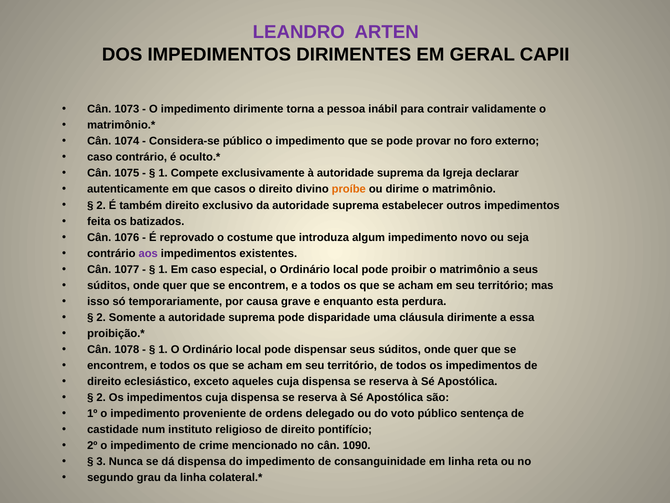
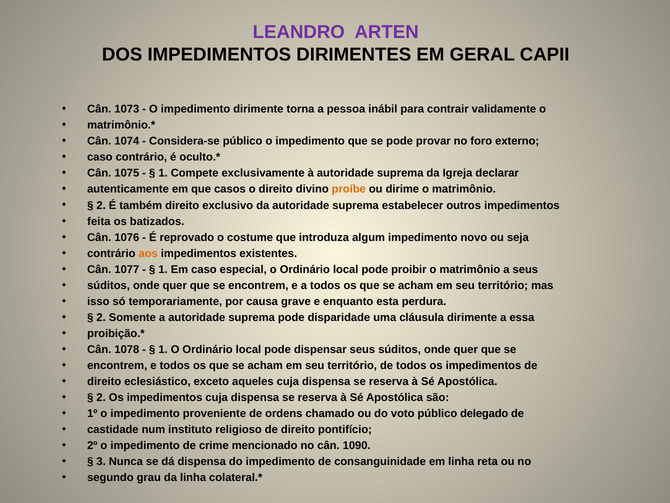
aos colour: purple -> orange
delegado: delegado -> chamado
sentença: sentença -> delegado
